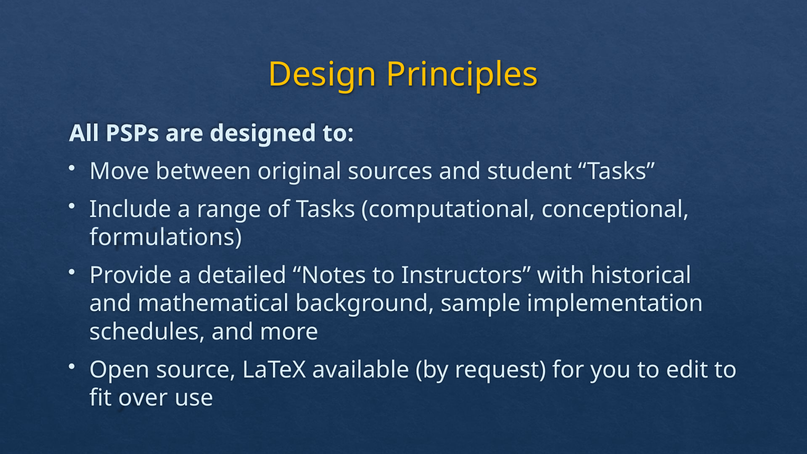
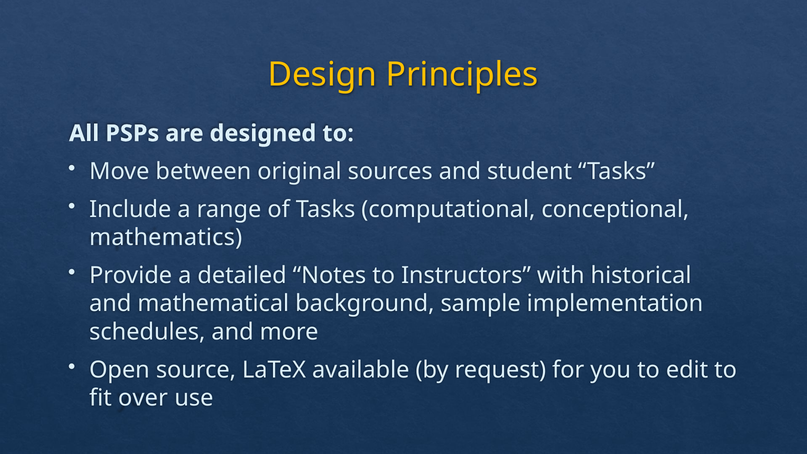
formulations: formulations -> mathematics
